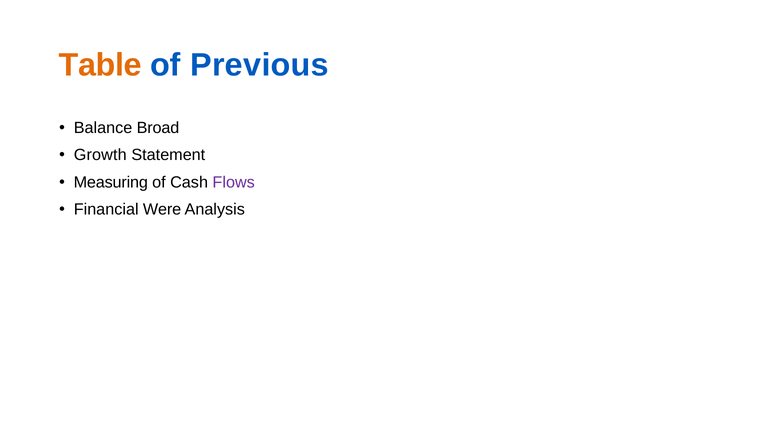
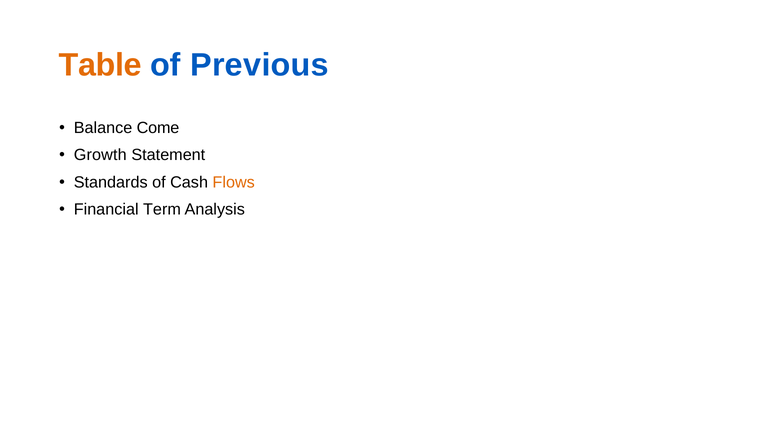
Broad: Broad -> Come
Measuring: Measuring -> Standards
Flows colour: purple -> orange
Were: Were -> Term
